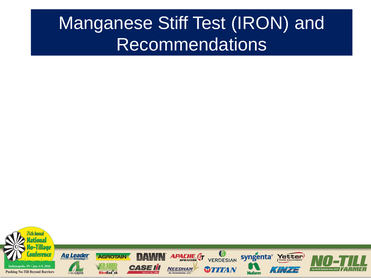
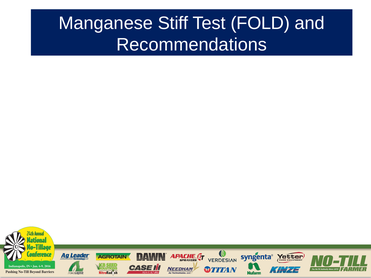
IRON: IRON -> FOLD
